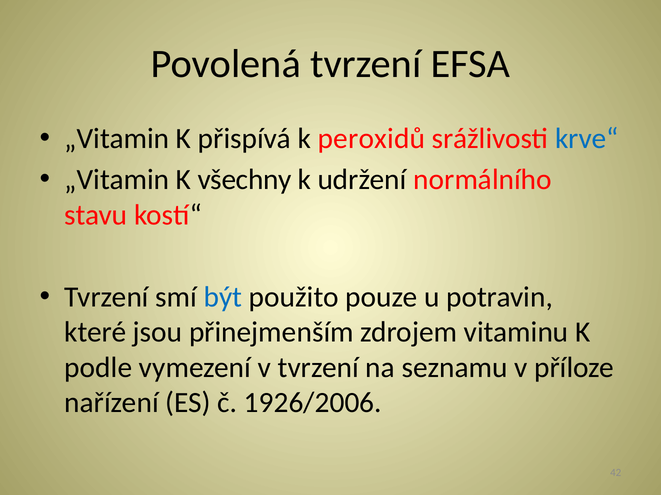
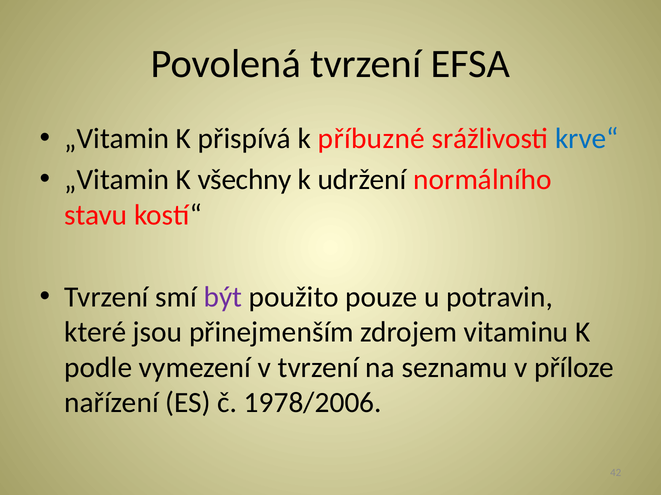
peroxidů: peroxidů -> příbuzné
být colour: blue -> purple
1926/2006: 1926/2006 -> 1978/2006
